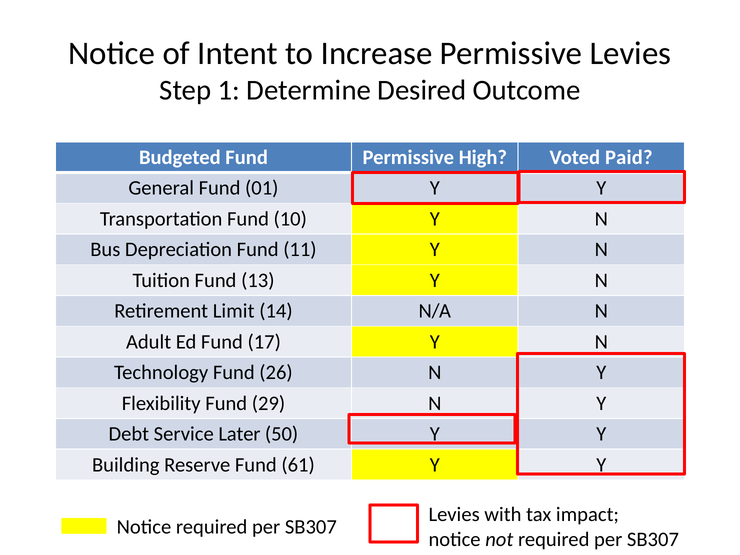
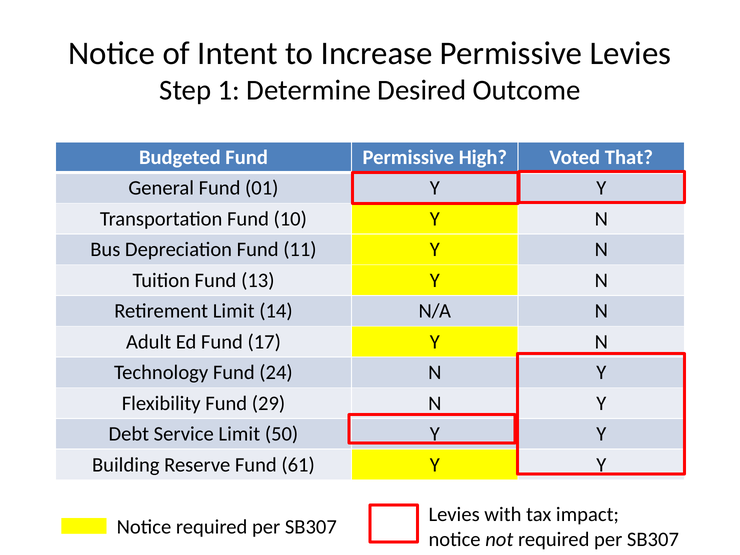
Paid: Paid -> That
26: 26 -> 24
Service Later: Later -> Limit
